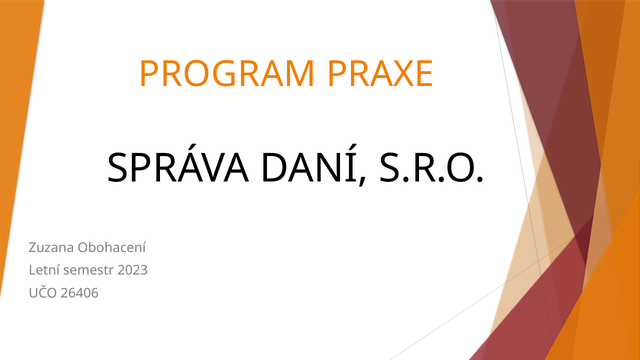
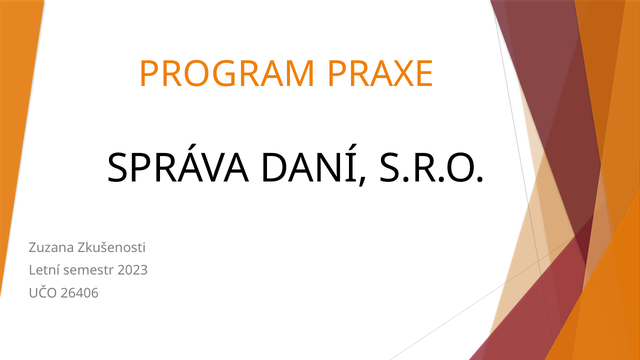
Obohacení: Obohacení -> Zkušenosti
